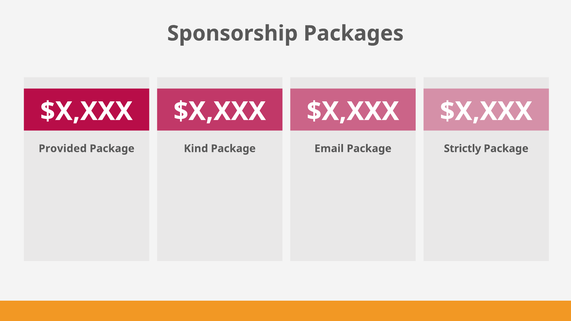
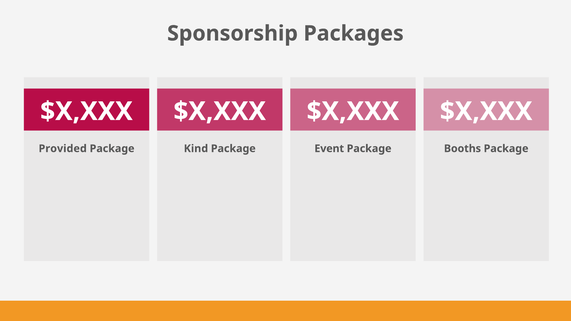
Email: Email -> Event
Strictly: Strictly -> Booths
